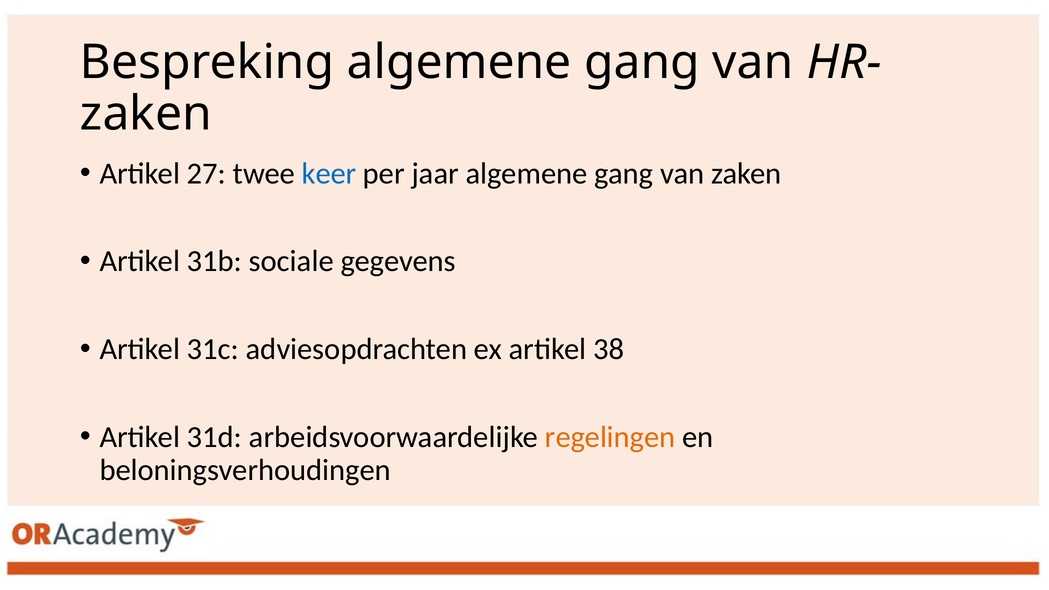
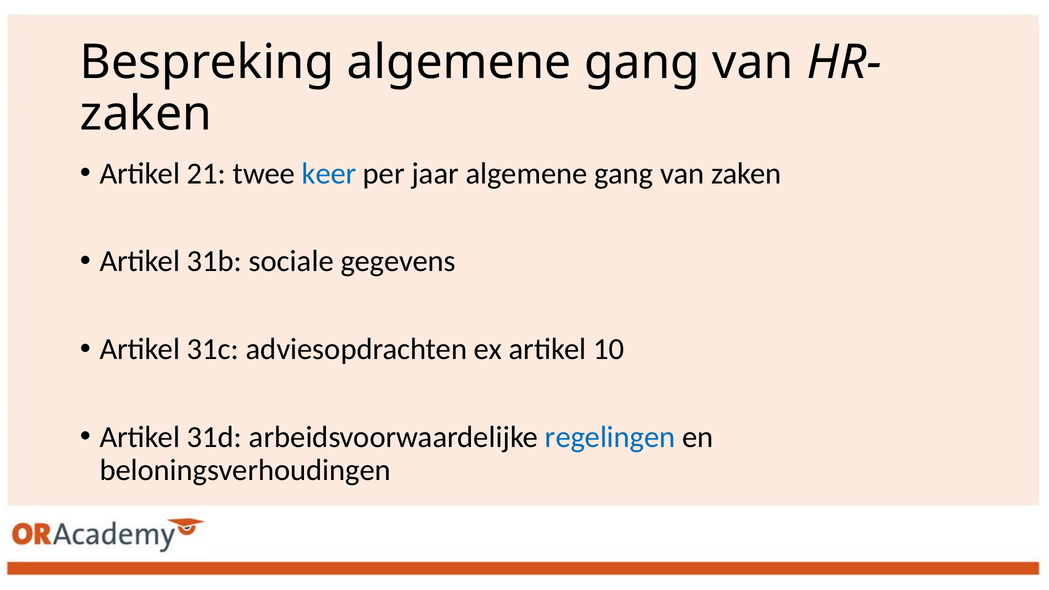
27: 27 -> 21
38: 38 -> 10
regelingen colour: orange -> blue
